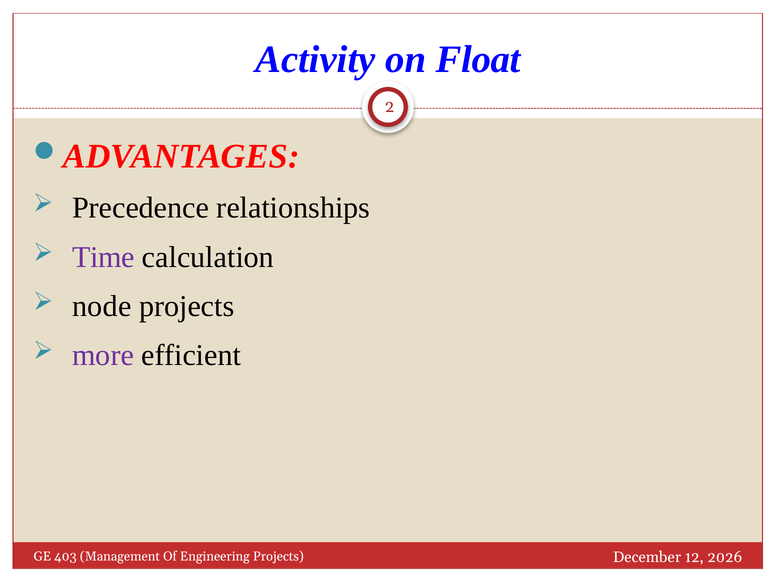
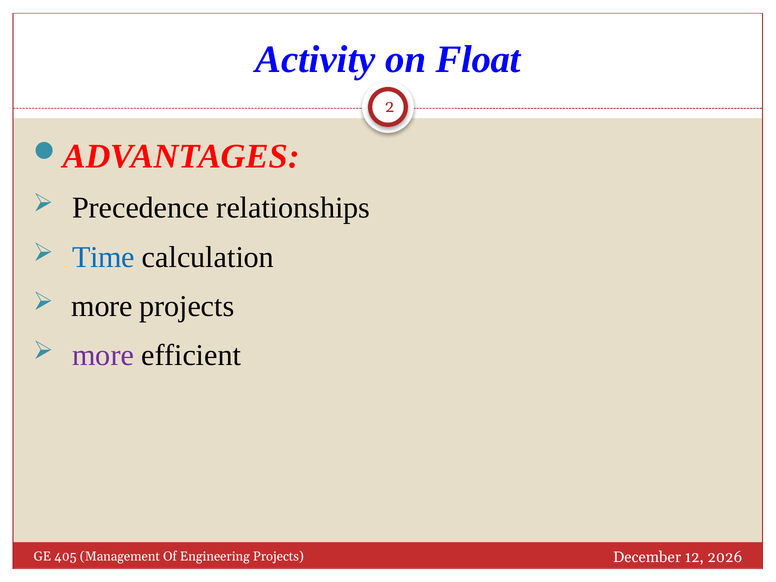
Time colour: purple -> blue
node at (102, 306): node -> more
403: 403 -> 405
